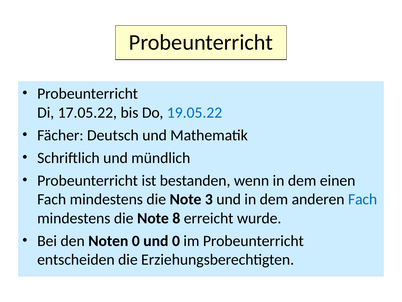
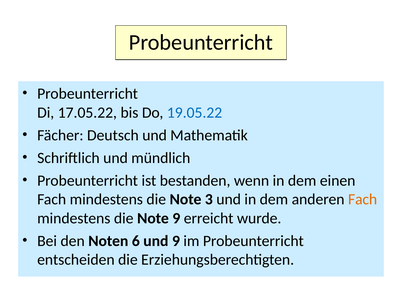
Fach at (363, 199) colour: blue -> orange
Note 8: 8 -> 9
Noten 0: 0 -> 6
und 0: 0 -> 9
